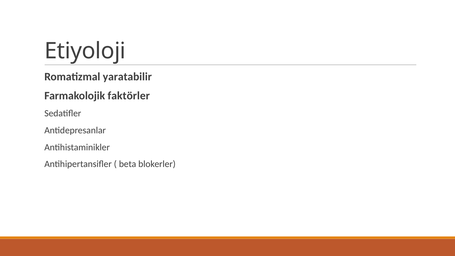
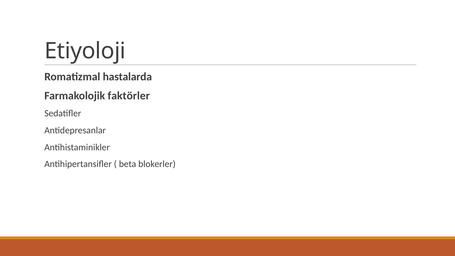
yaratabilir: yaratabilir -> hastalarda
